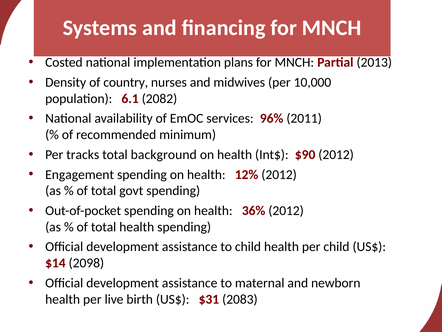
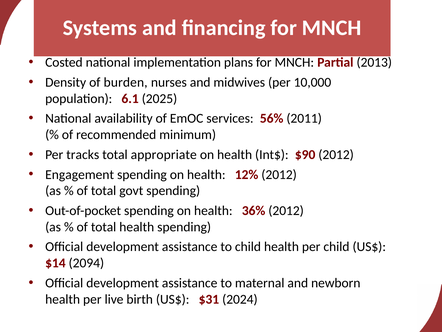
country: country -> burden
2082: 2082 -> 2025
96%: 96% -> 56%
background: background -> appropriate
2098: 2098 -> 2094
2083: 2083 -> 2024
